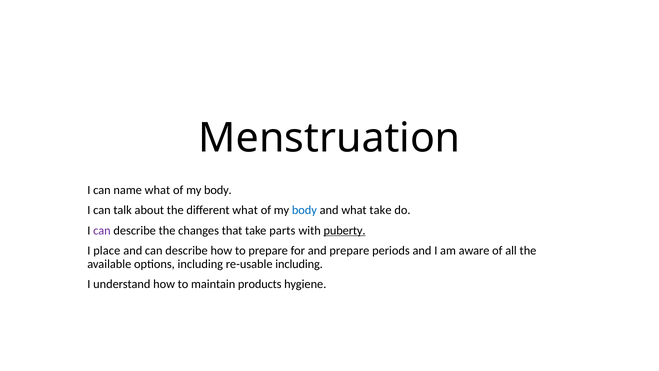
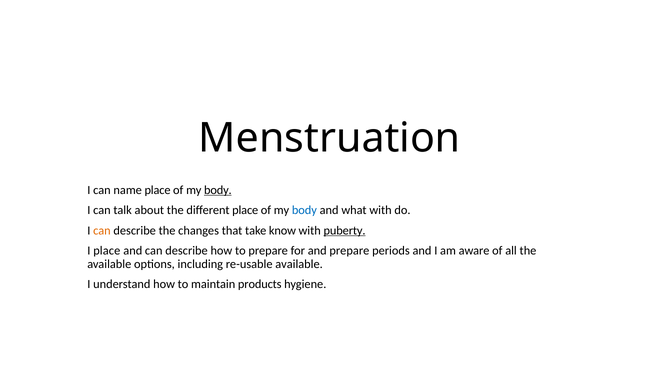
name what: what -> place
body at (218, 190) underline: none -> present
different what: what -> place
what take: take -> with
can at (102, 230) colour: purple -> orange
parts: parts -> know
re-usable including: including -> available
